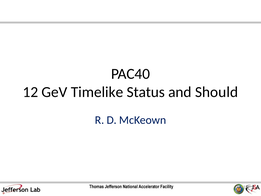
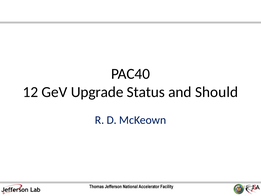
Timelike: Timelike -> Upgrade
